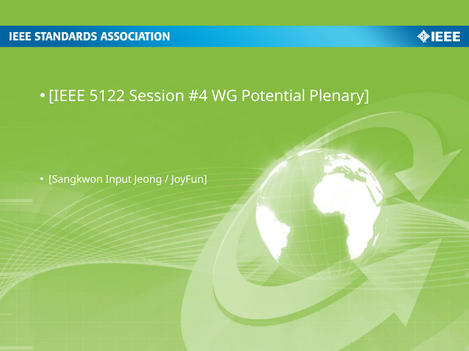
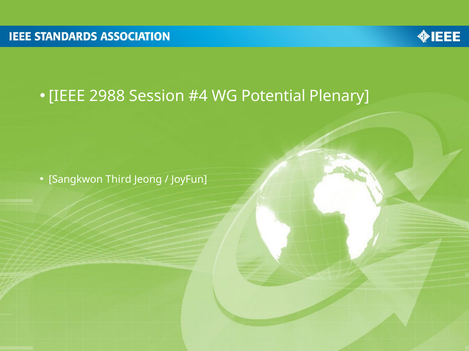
5122: 5122 -> 2988
Input: Input -> Third
